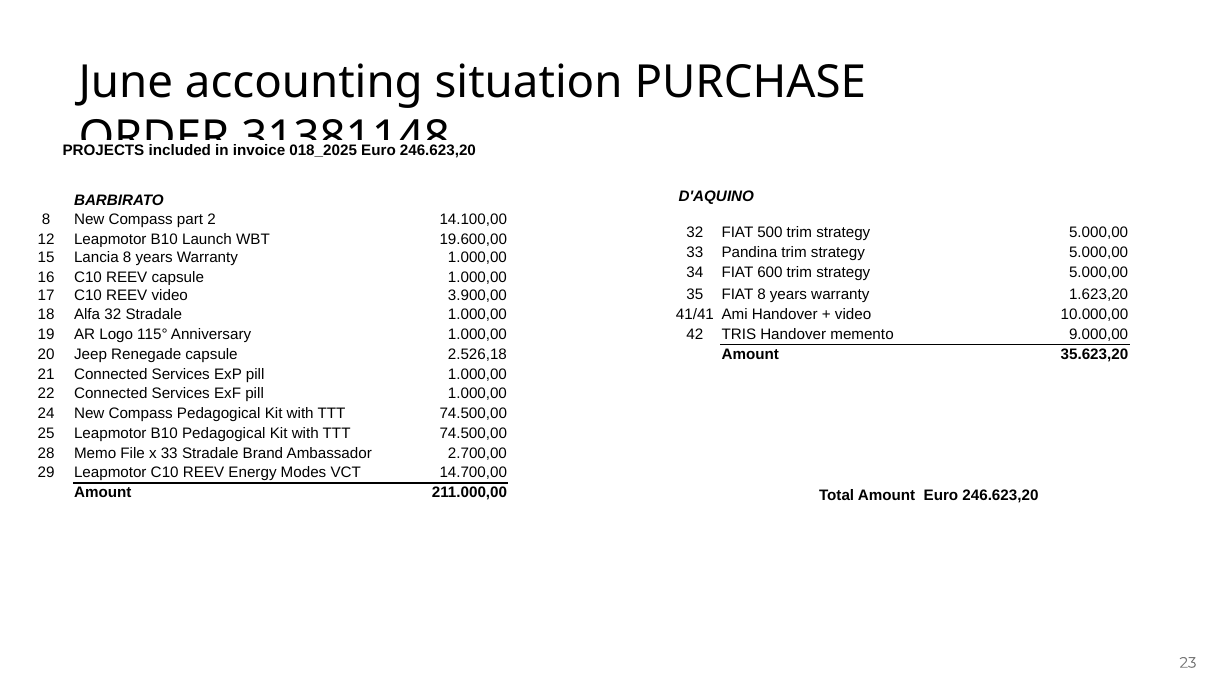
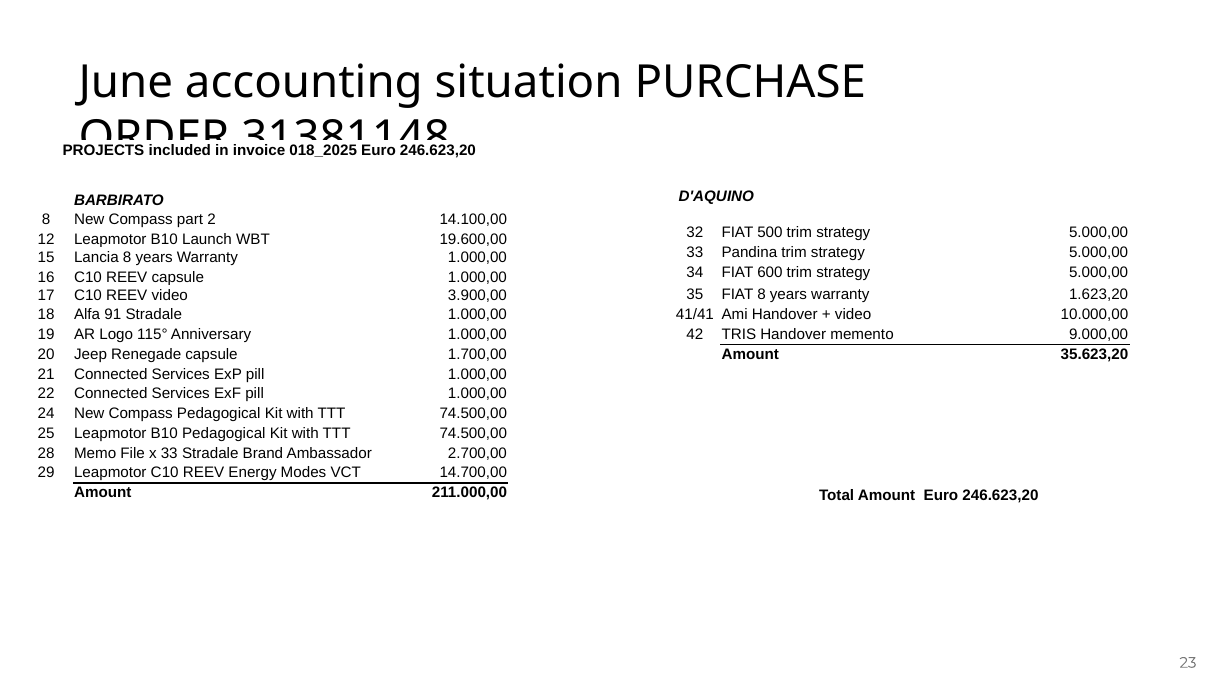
Alfa 32: 32 -> 91
2.526,18: 2.526,18 -> 1.700,00
